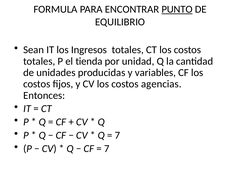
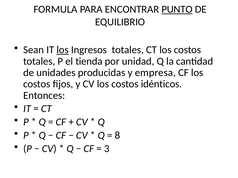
los at (63, 50) underline: none -> present
variables: variables -> empresa
agencias: agencias -> idénticos
7 at (117, 136): 7 -> 8
7 at (107, 149): 7 -> 3
